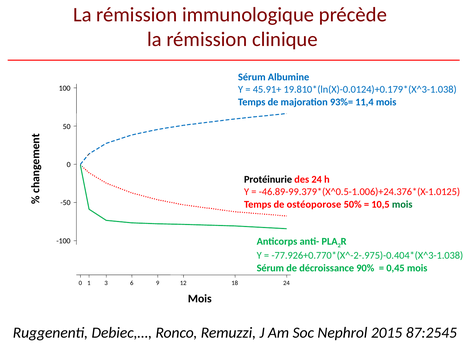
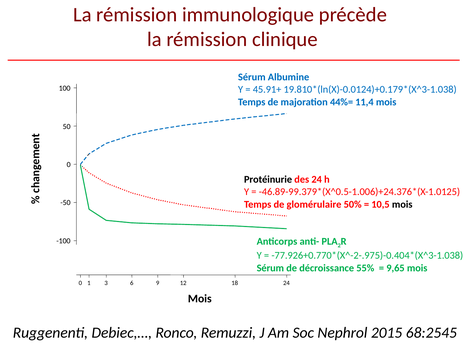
93%=: 93%= -> 44%=
ostéoporose: ostéoporose -> glomérulaire
mois at (402, 204) colour: green -> black
90%: 90% -> 55%
0,45: 0,45 -> 9,65
87:2545: 87:2545 -> 68:2545
